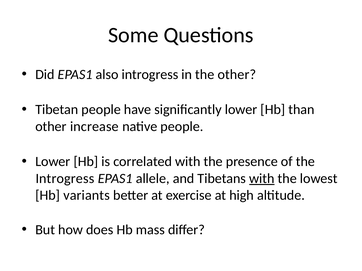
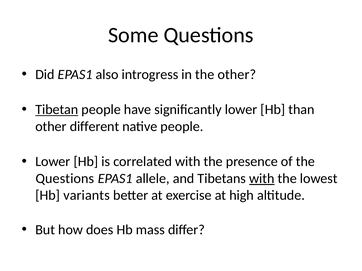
Tibetan underline: none -> present
increase: increase -> different
Introgress at (65, 179): Introgress -> Questions
